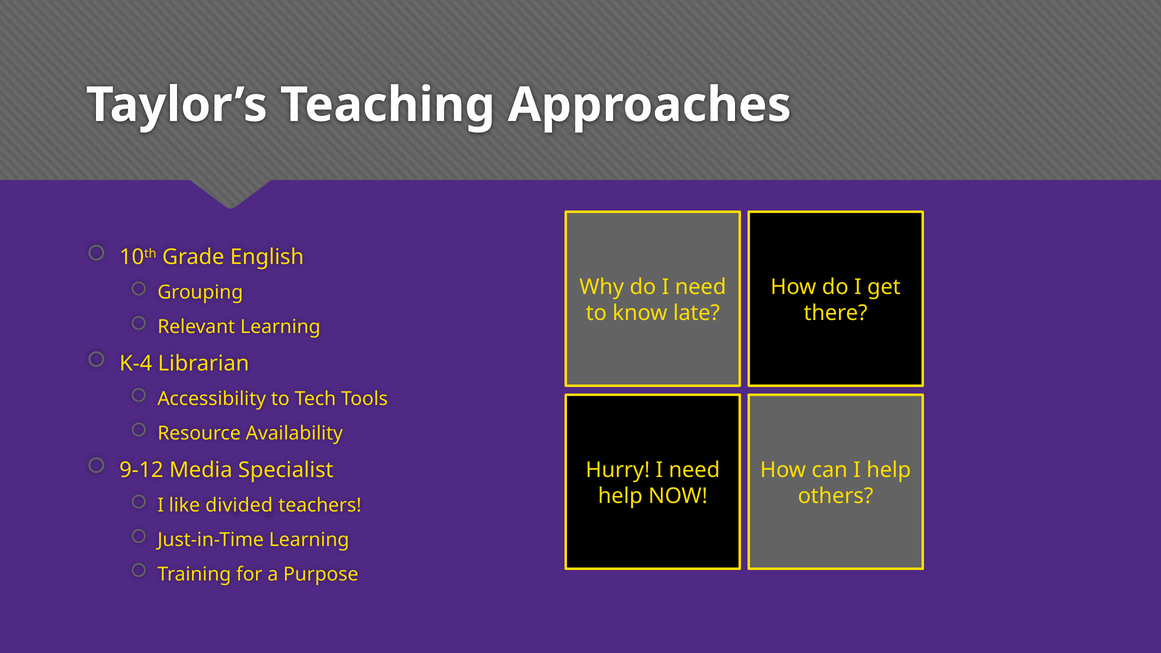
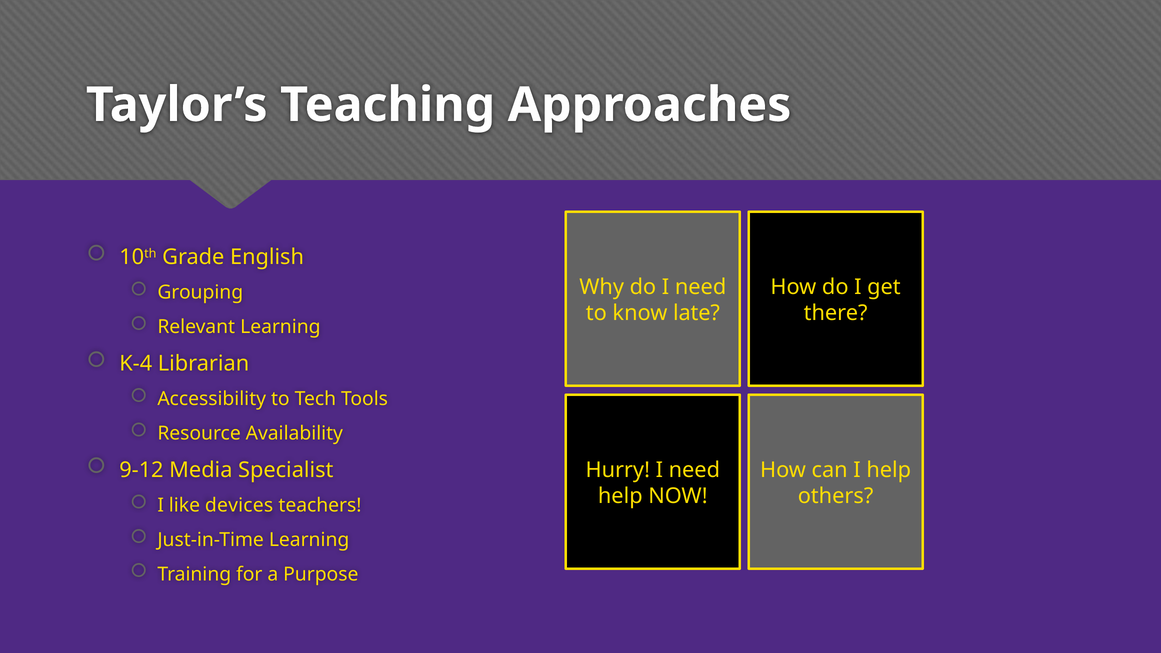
divided: divided -> devices
